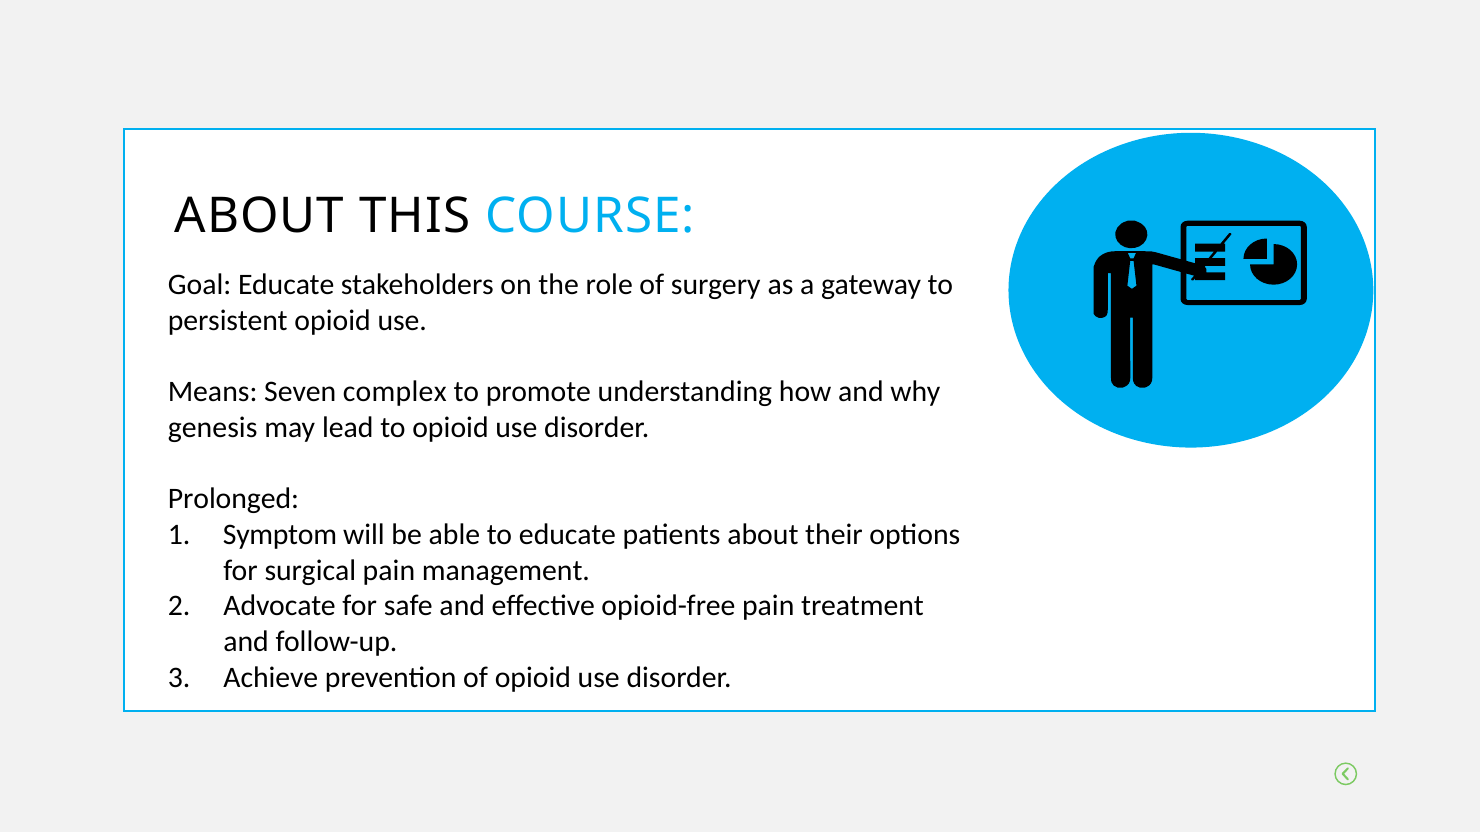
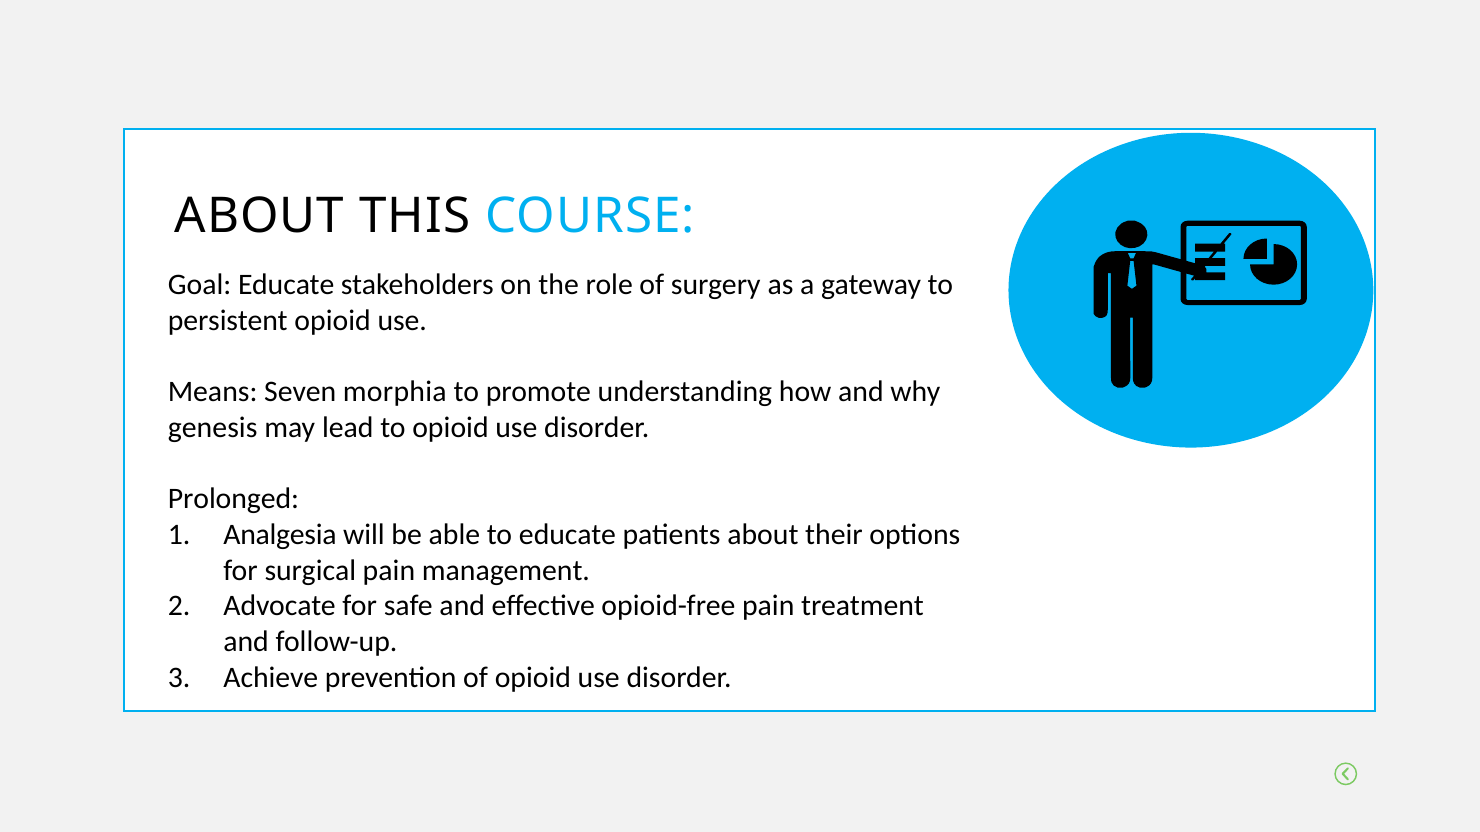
complex: complex -> morphia
Symptom: Symptom -> Analgesia
